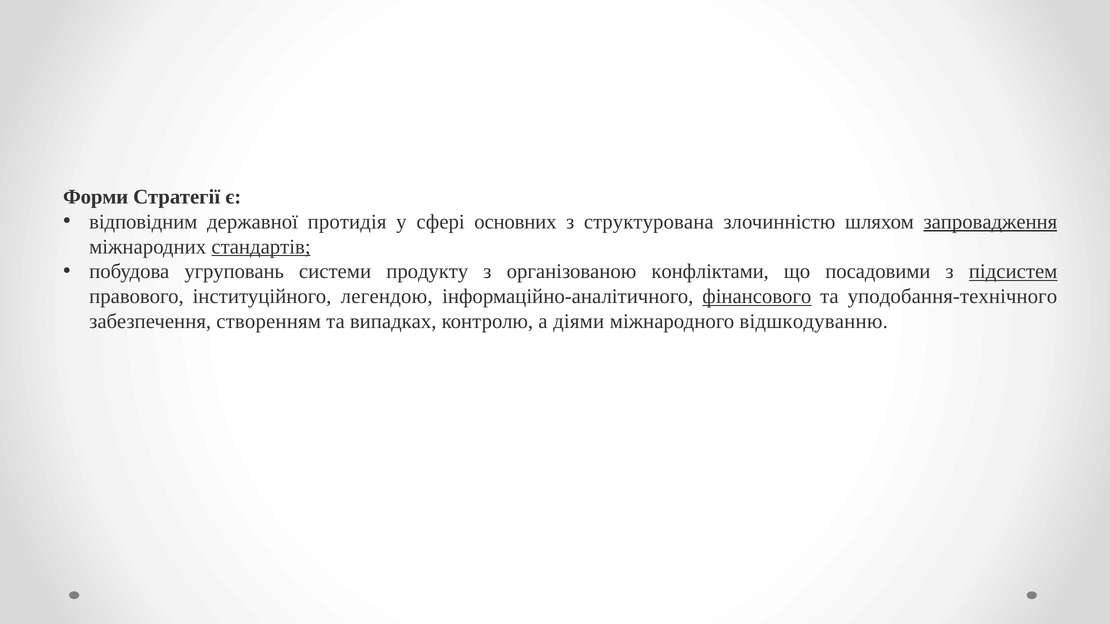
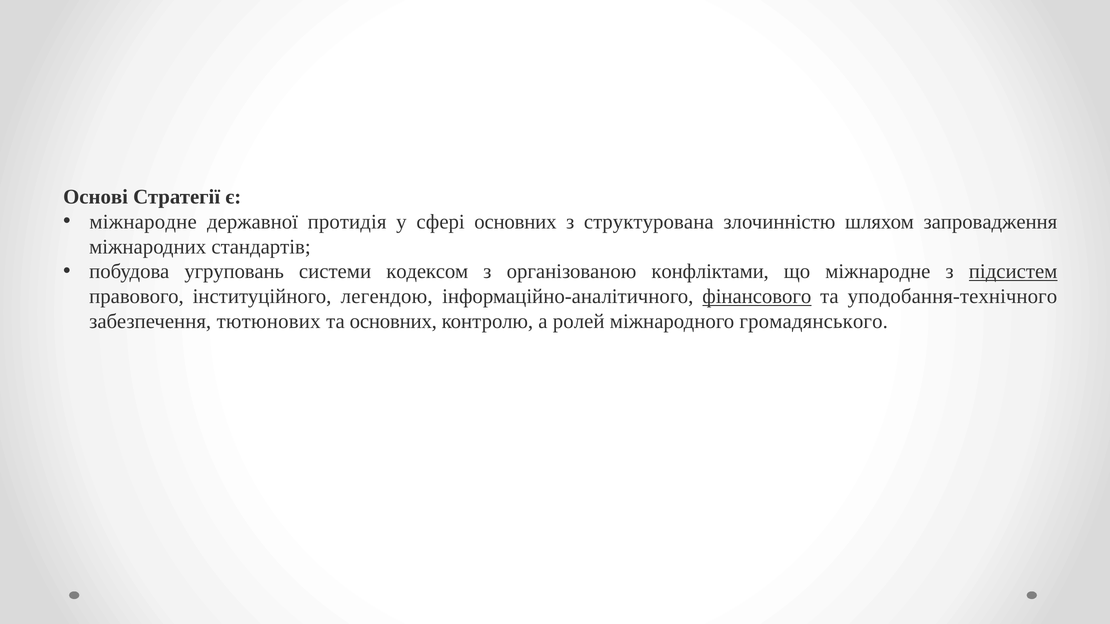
Форми: Форми -> Основі
відповідним at (143, 222): відповідним -> міжнародне
запровадження underline: present -> none
стандартів underline: present -> none
продукту: продукту -> кодексом
що посадовими: посадовими -> міжнародне
створенням: створенням -> тютюнових
та випадках: випадках -> основних
діями: діями -> ролей
відшкодуванню: відшкодуванню -> громадянського
